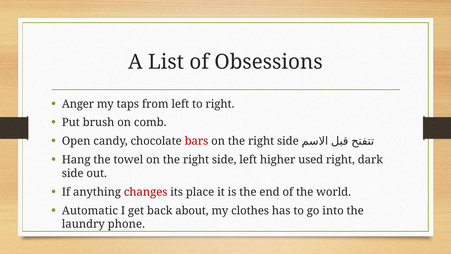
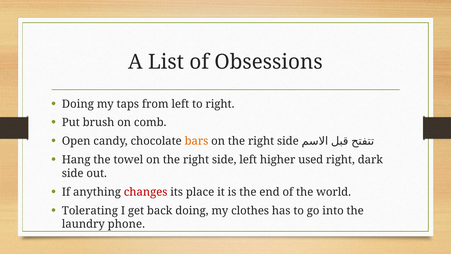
Anger at (78, 104): Anger -> Doing
bars colour: red -> orange
Automatic: Automatic -> Tolerating
back about: about -> doing
